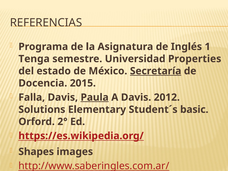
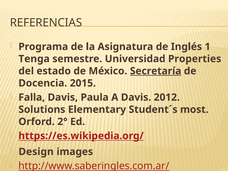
Paula underline: present -> none
basic: basic -> most
Shapes: Shapes -> Design
